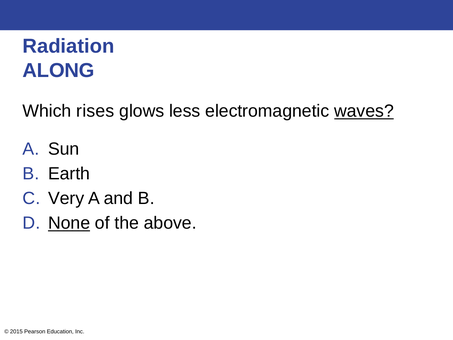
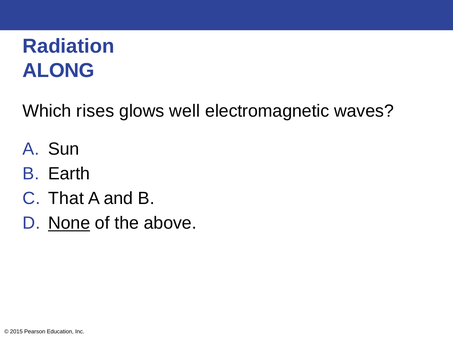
less: less -> well
waves underline: present -> none
Very: Very -> That
